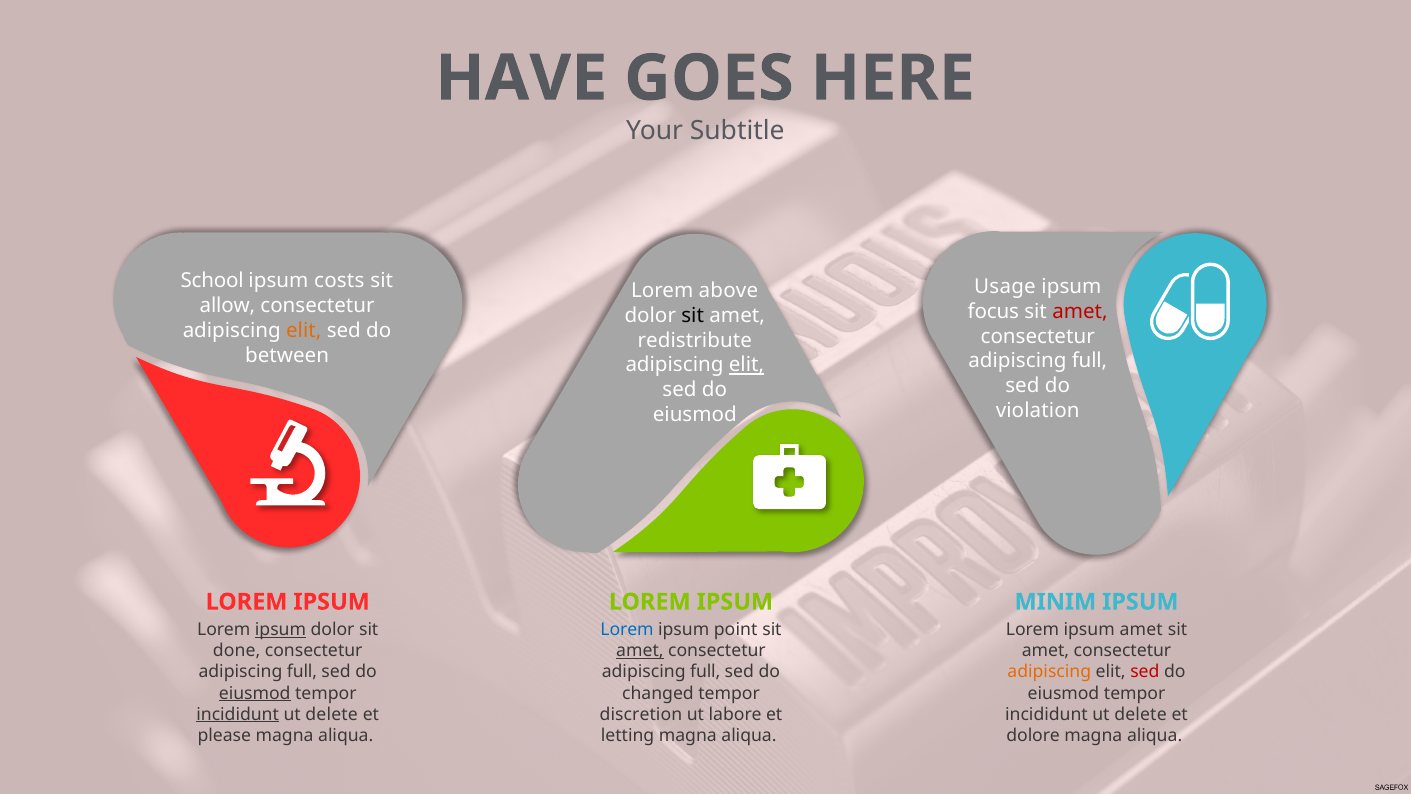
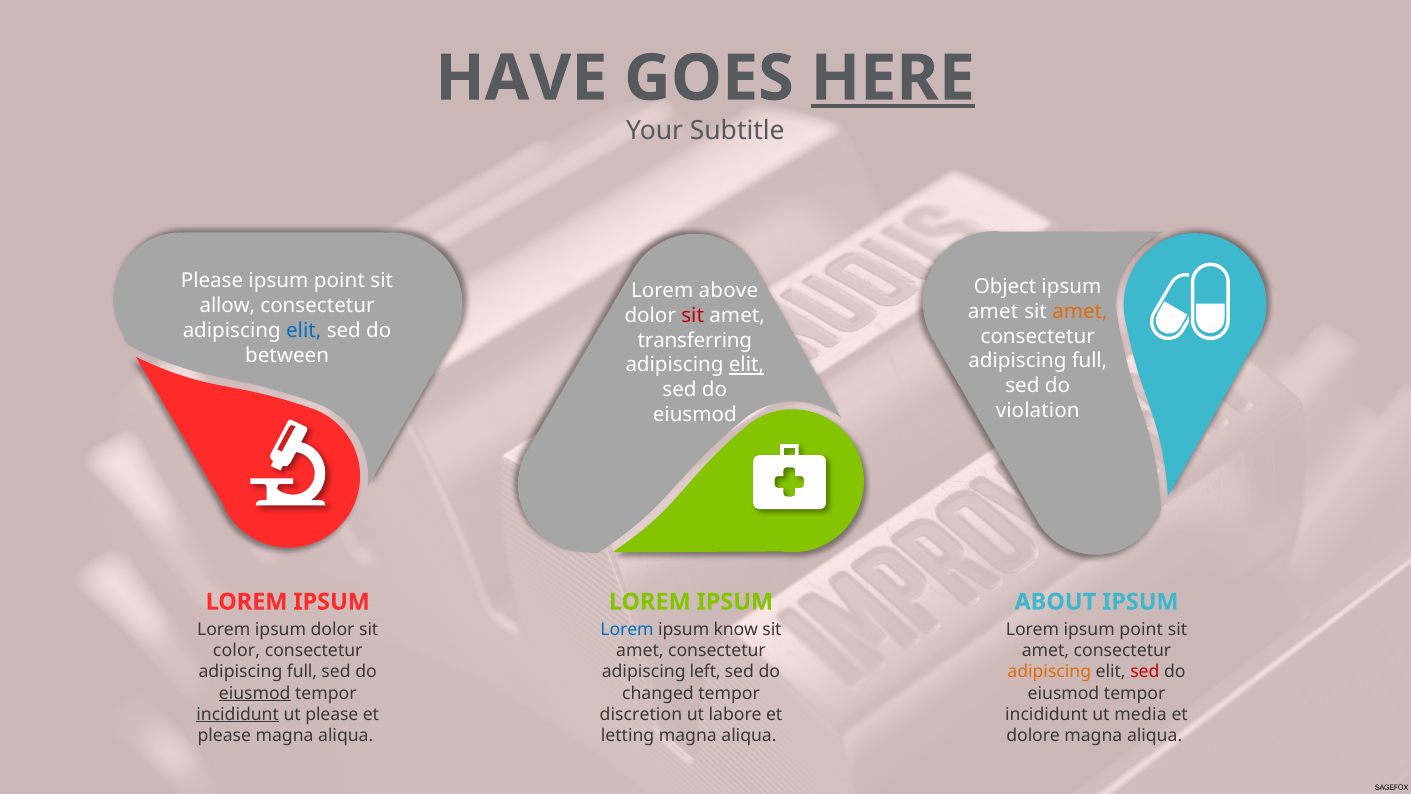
HERE underline: none -> present
School at (212, 281): School -> Please
costs at (339, 281): costs -> point
Usage: Usage -> Object
focus at (993, 312): focus -> amet
amet at (1080, 312) colour: red -> orange
sit at (693, 316) colour: black -> red
elit at (304, 330) colour: orange -> blue
redistribute: redistribute -> transferring
MINIM: MINIM -> ABOUT
ipsum at (280, 629) underline: present -> none
point: point -> know
Lorem ipsum amet: amet -> point
done: done -> color
amet at (640, 651) underline: present -> none
full at (705, 672): full -> left
delete at (332, 714): delete -> please
delete at (1140, 714): delete -> media
